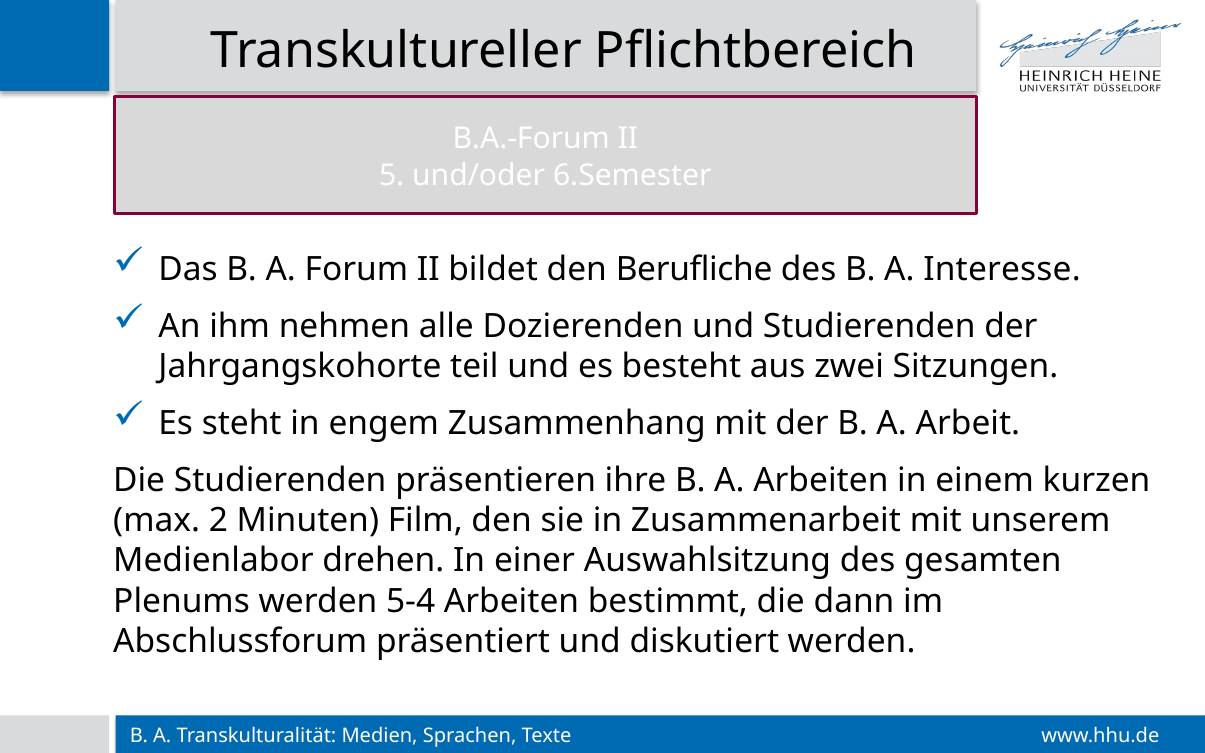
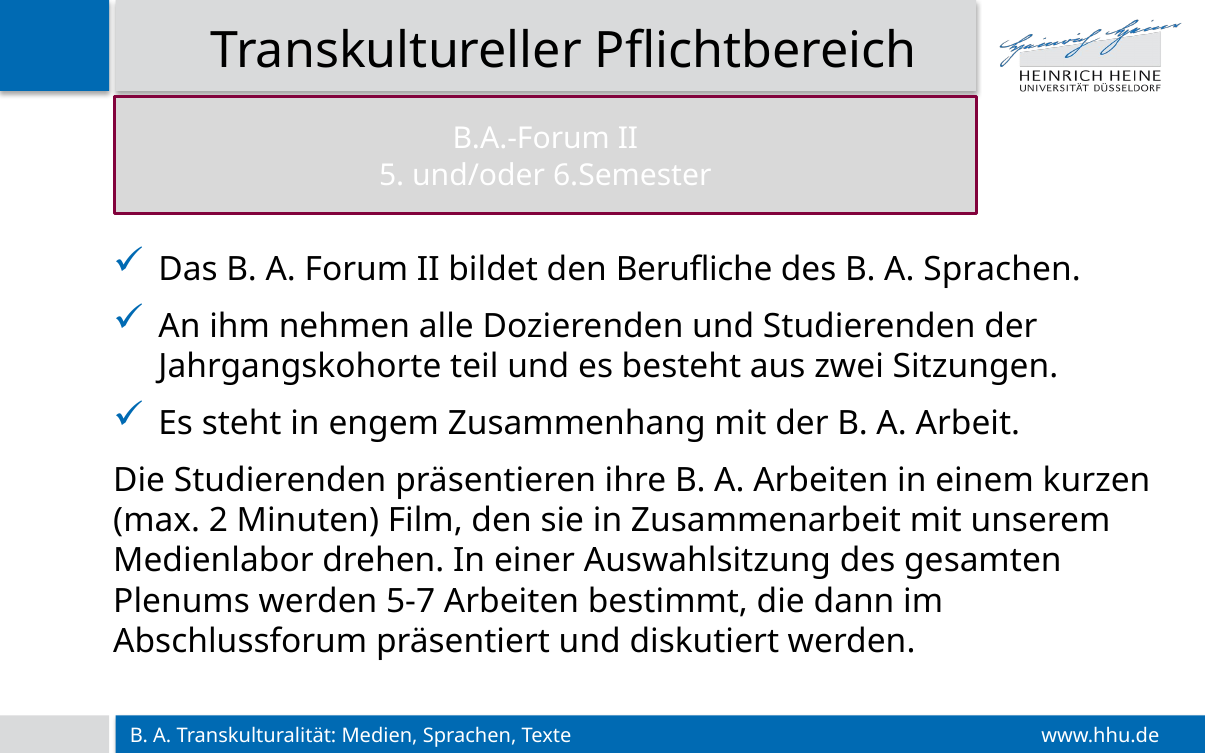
A Interesse: Interesse -> Sprachen
5-4: 5-4 -> 5-7
